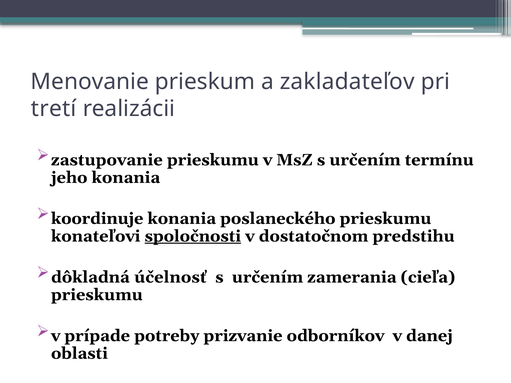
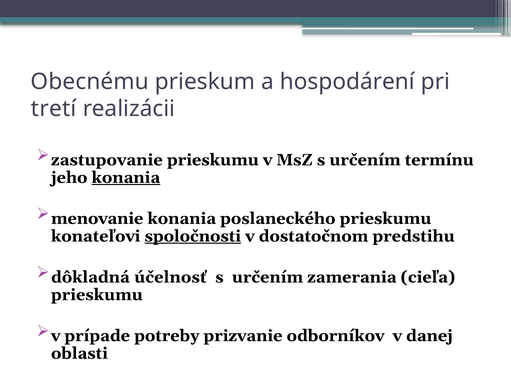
Menovanie: Menovanie -> Obecnému
zakladateľov: zakladateľov -> hospodárení
konania at (126, 178) underline: none -> present
koordinuje: koordinuje -> menovanie
